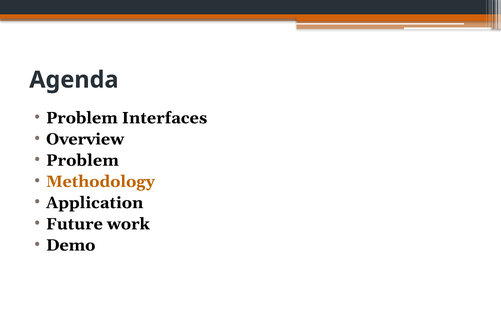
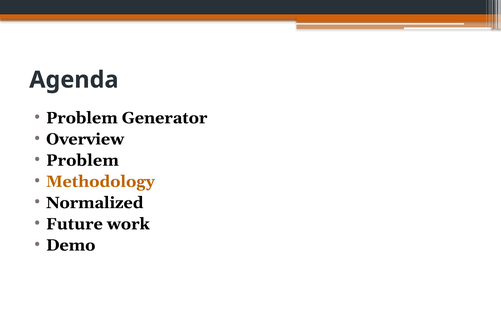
Interfaces: Interfaces -> Generator
Application: Application -> Normalized
